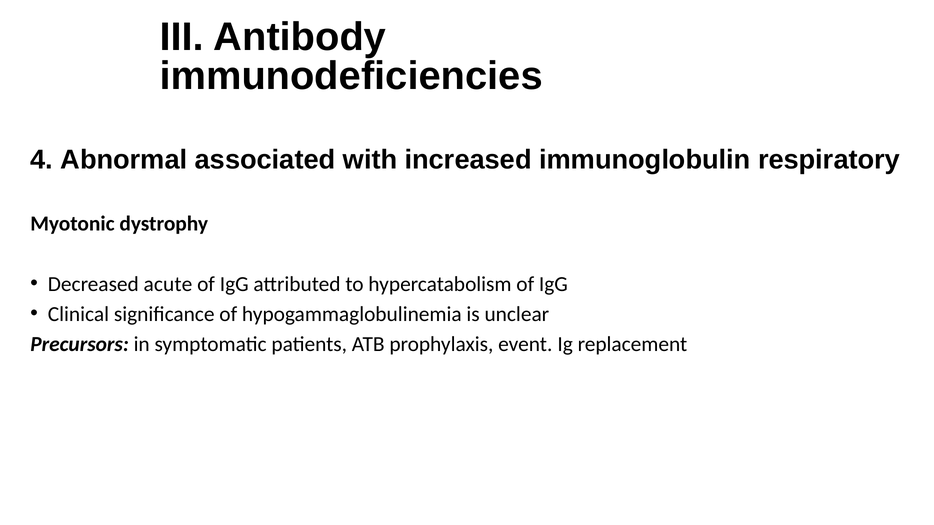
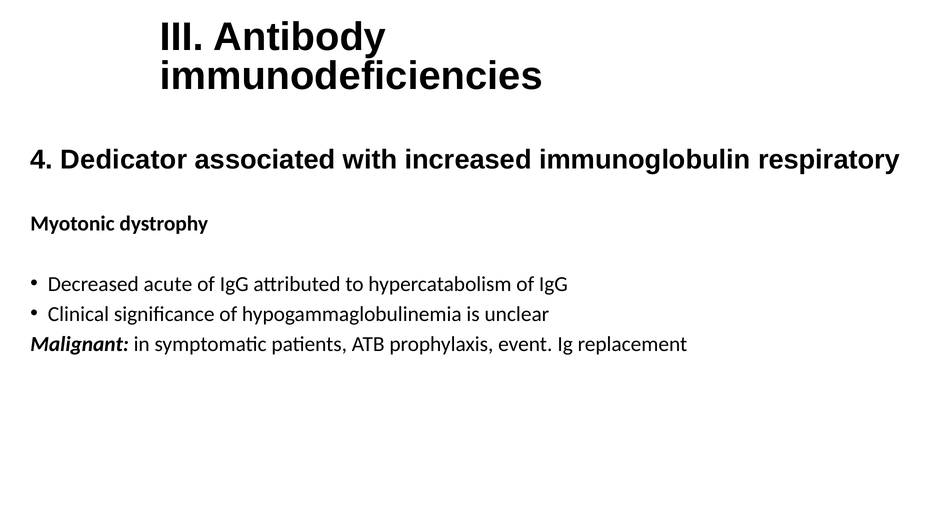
Abnormal: Abnormal -> Dedicator
Precursors: Precursors -> Malignant
